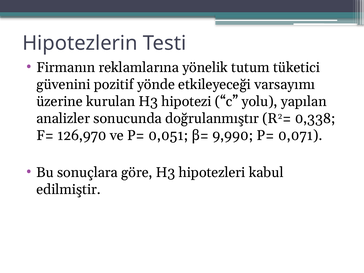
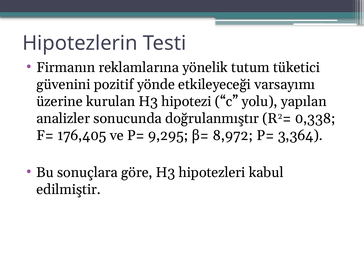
126,970: 126,970 -> 176,405
0,051: 0,051 -> 9,295
9,990: 9,990 -> 8,972
0,071: 0,071 -> 3,364
